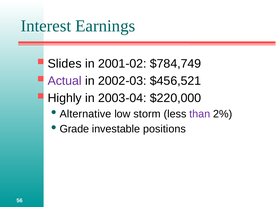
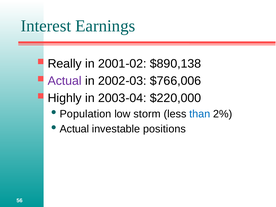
Slides: Slides -> Really
$784,749: $784,749 -> $890,138
$456,521: $456,521 -> $766,006
Alternative: Alternative -> Population
than colour: purple -> blue
Grade at (74, 129): Grade -> Actual
